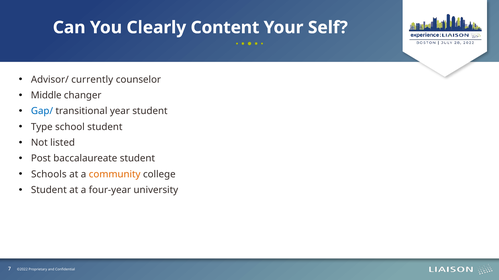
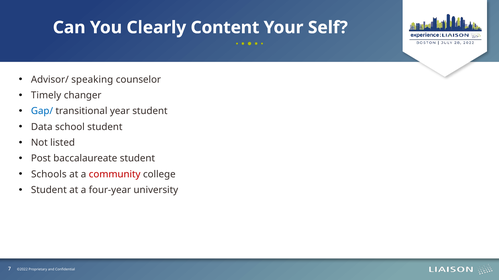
currently: currently -> speaking
Middle: Middle -> Timely
Type: Type -> Data
community colour: orange -> red
